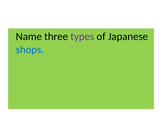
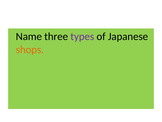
shops colour: blue -> orange
